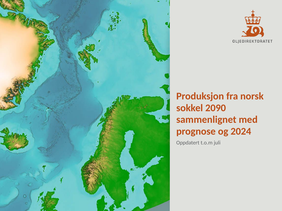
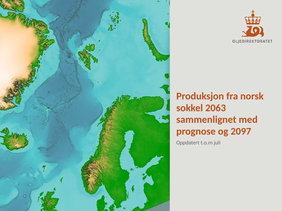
2090: 2090 -> 2063
2024: 2024 -> 2097
